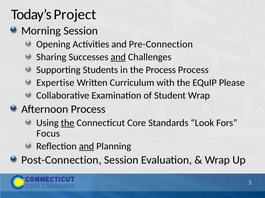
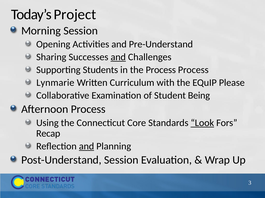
Pre-Connection: Pre-Connection -> Pre-Understand
Expertise: Expertise -> Lynmarie
Student Wrap: Wrap -> Being
the at (68, 123) underline: present -> none
Look underline: none -> present
Focus: Focus -> Recap
Post-Connection: Post-Connection -> Post-Understand
